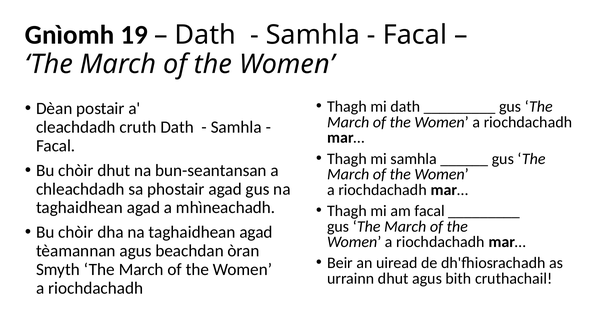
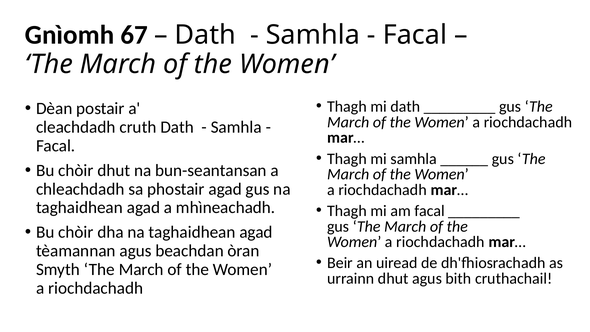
19: 19 -> 67
